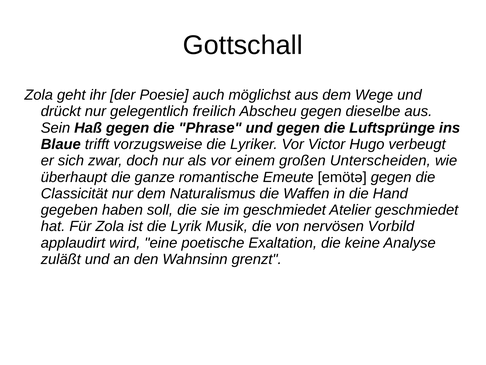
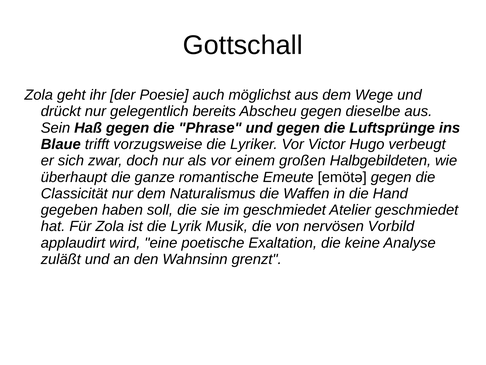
freilich: freilich -> bereits
Unterscheiden: Unterscheiden -> Halbgebildeten
